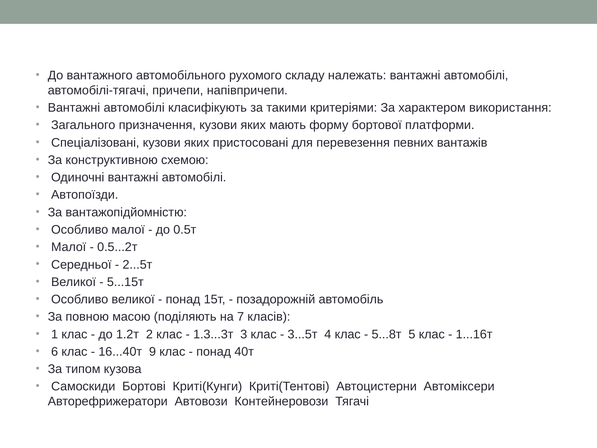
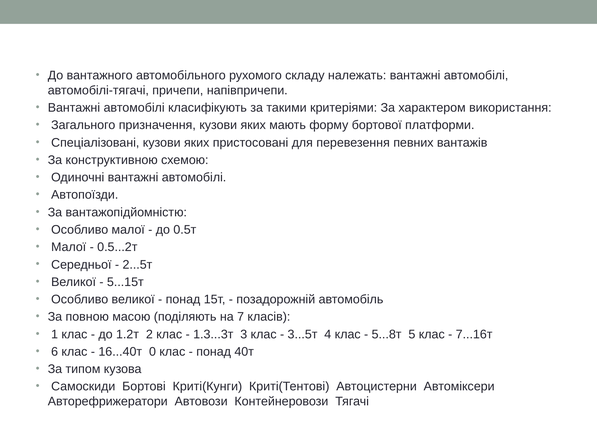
1...16т: 1...16т -> 7...16т
9: 9 -> 0
